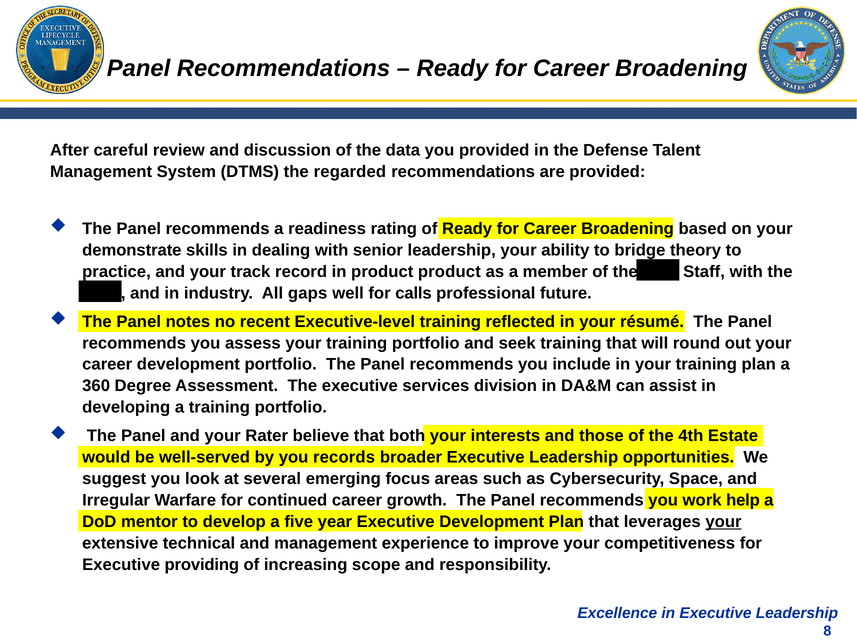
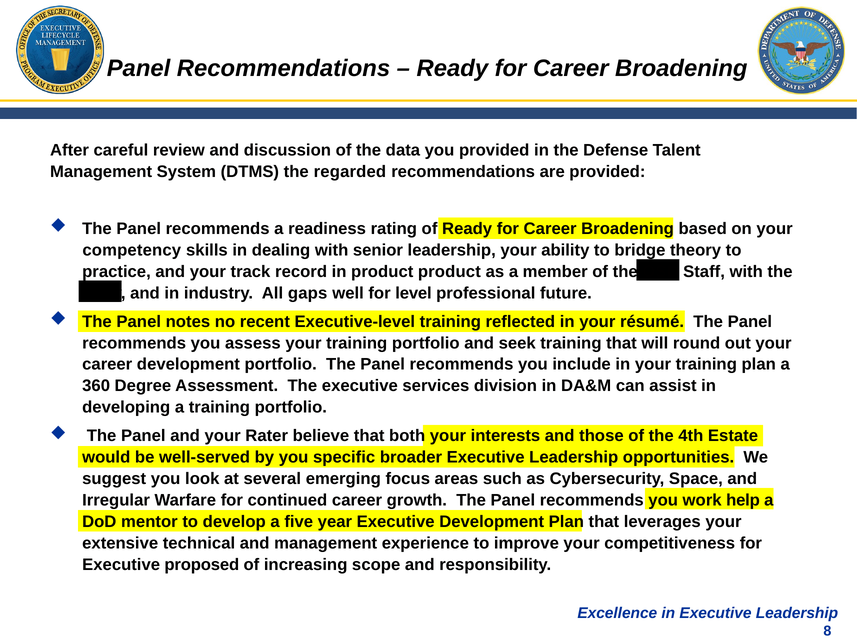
demonstrate: demonstrate -> competency
calls: calls -> level
records: records -> specific
your at (723, 521) underline: present -> none
providing: providing -> proposed
